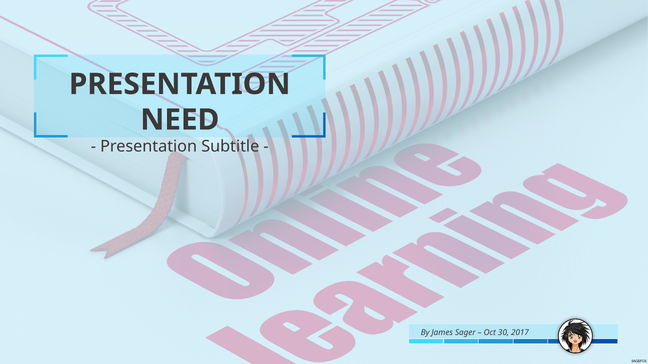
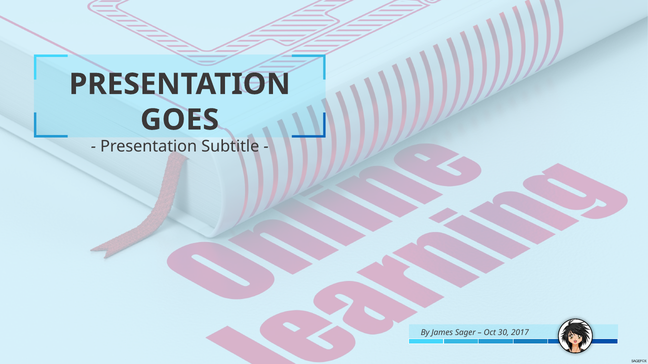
NEED: NEED -> GOES
